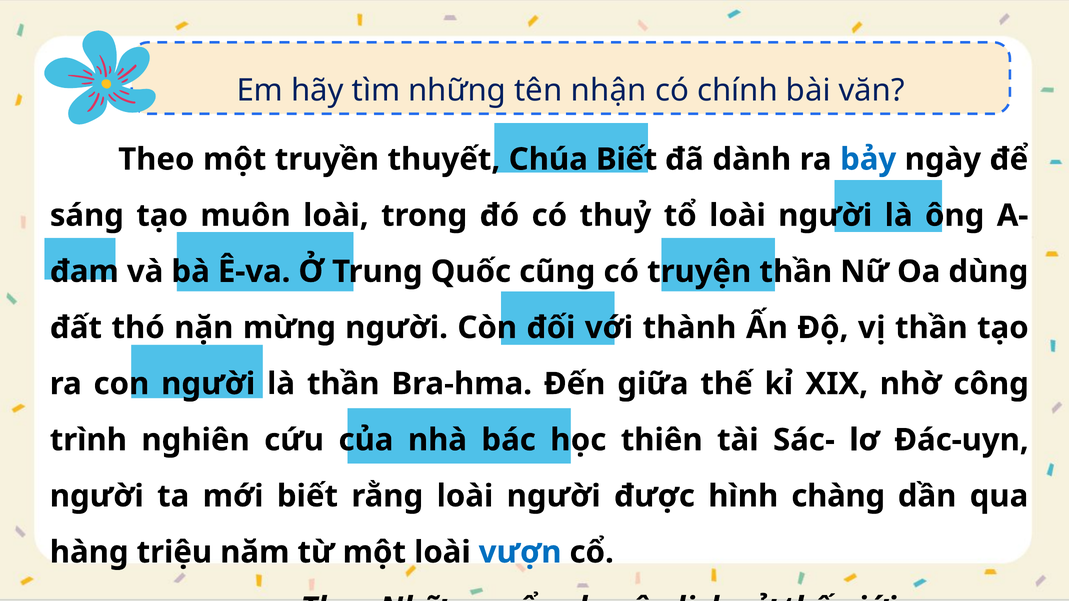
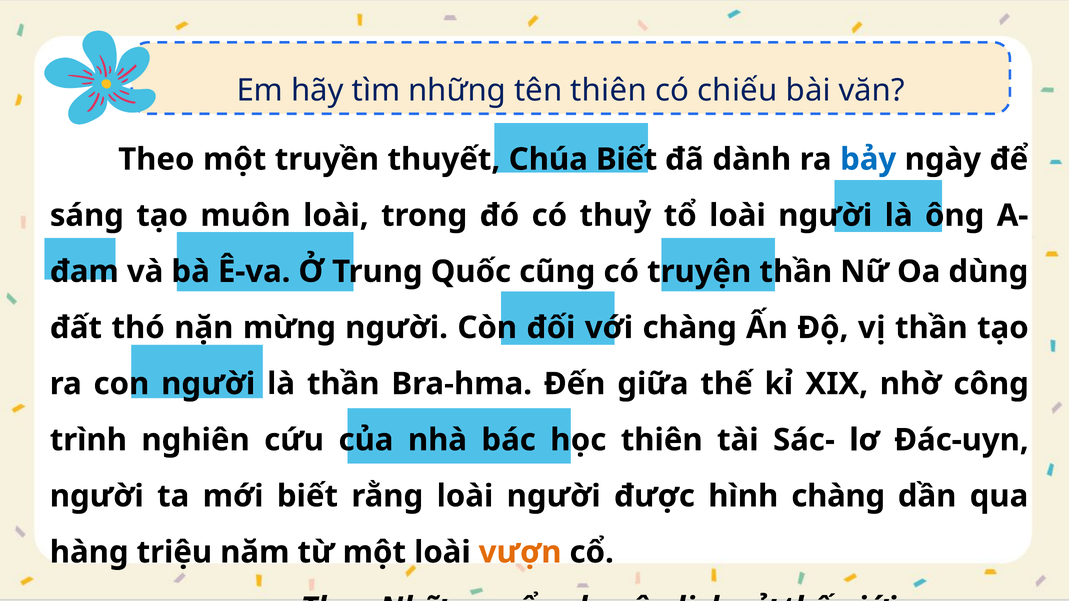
tên nhận: nhận -> thiên
chính: chính -> chiếu
với thành: thành -> chàng
vượn colour: blue -> orange
